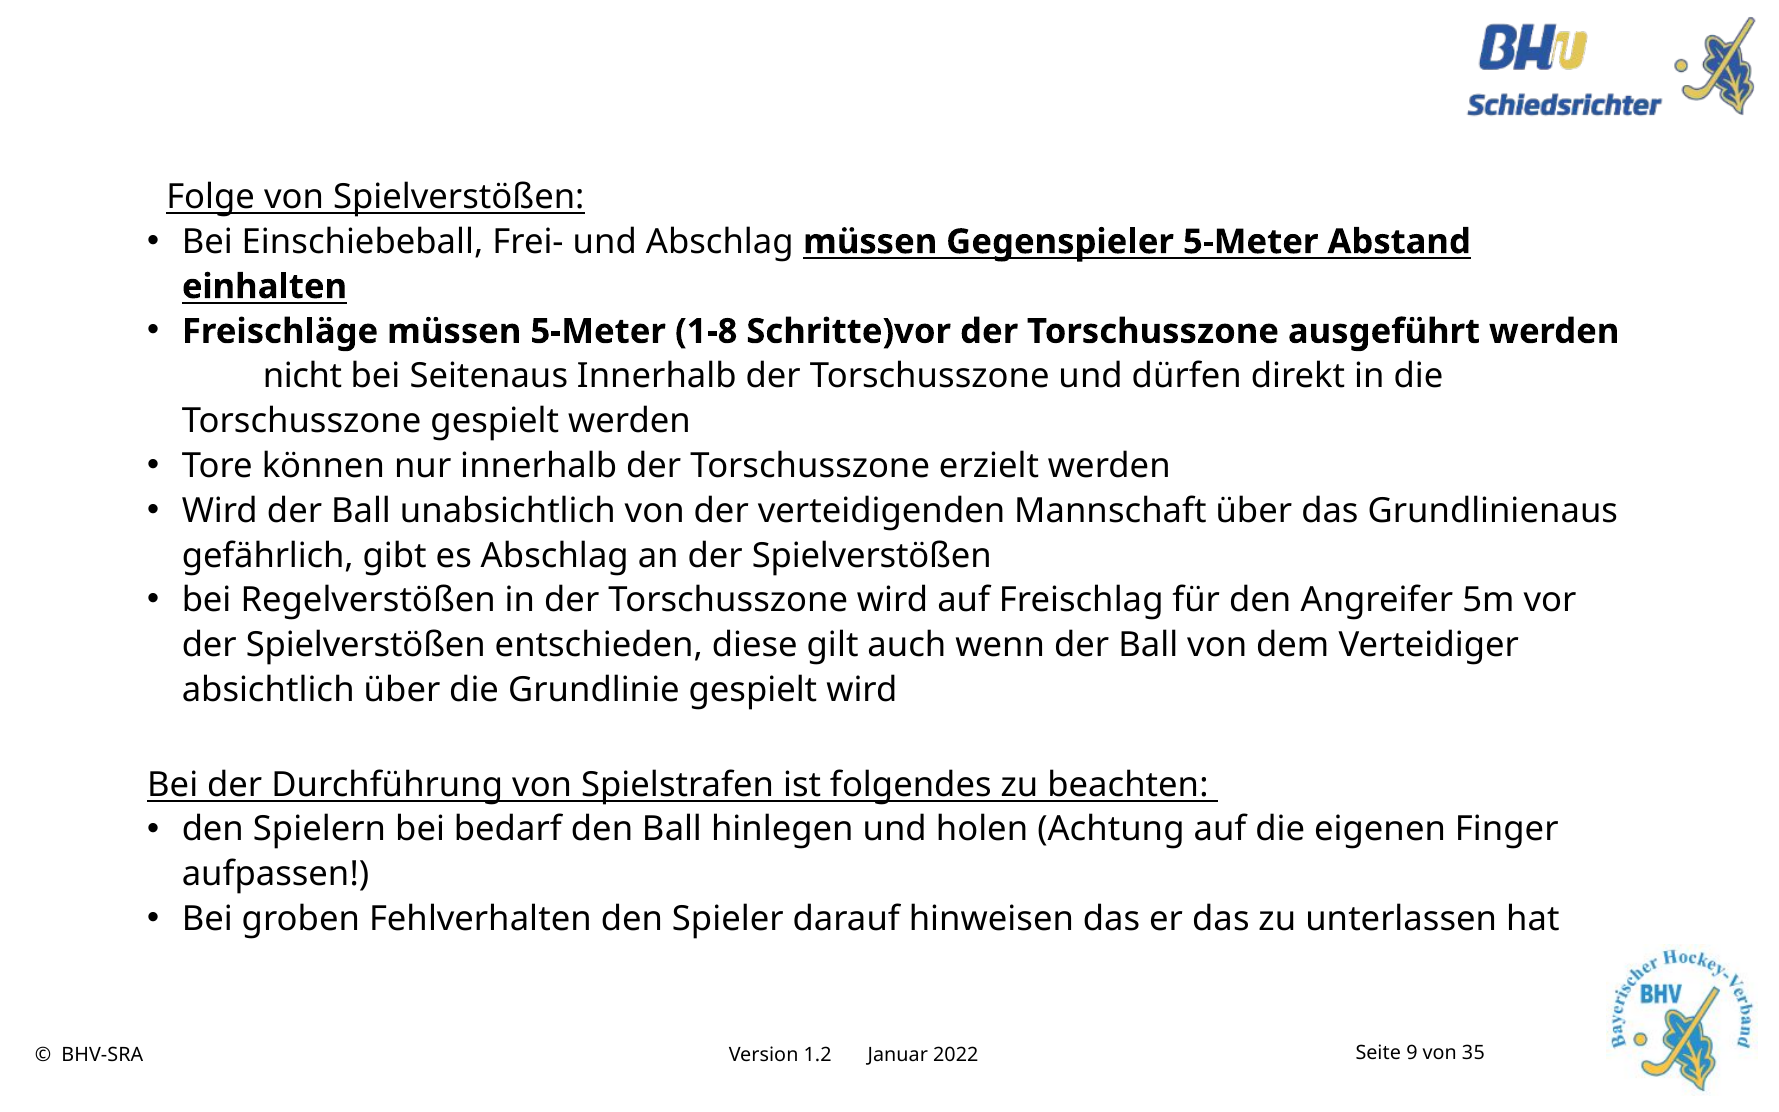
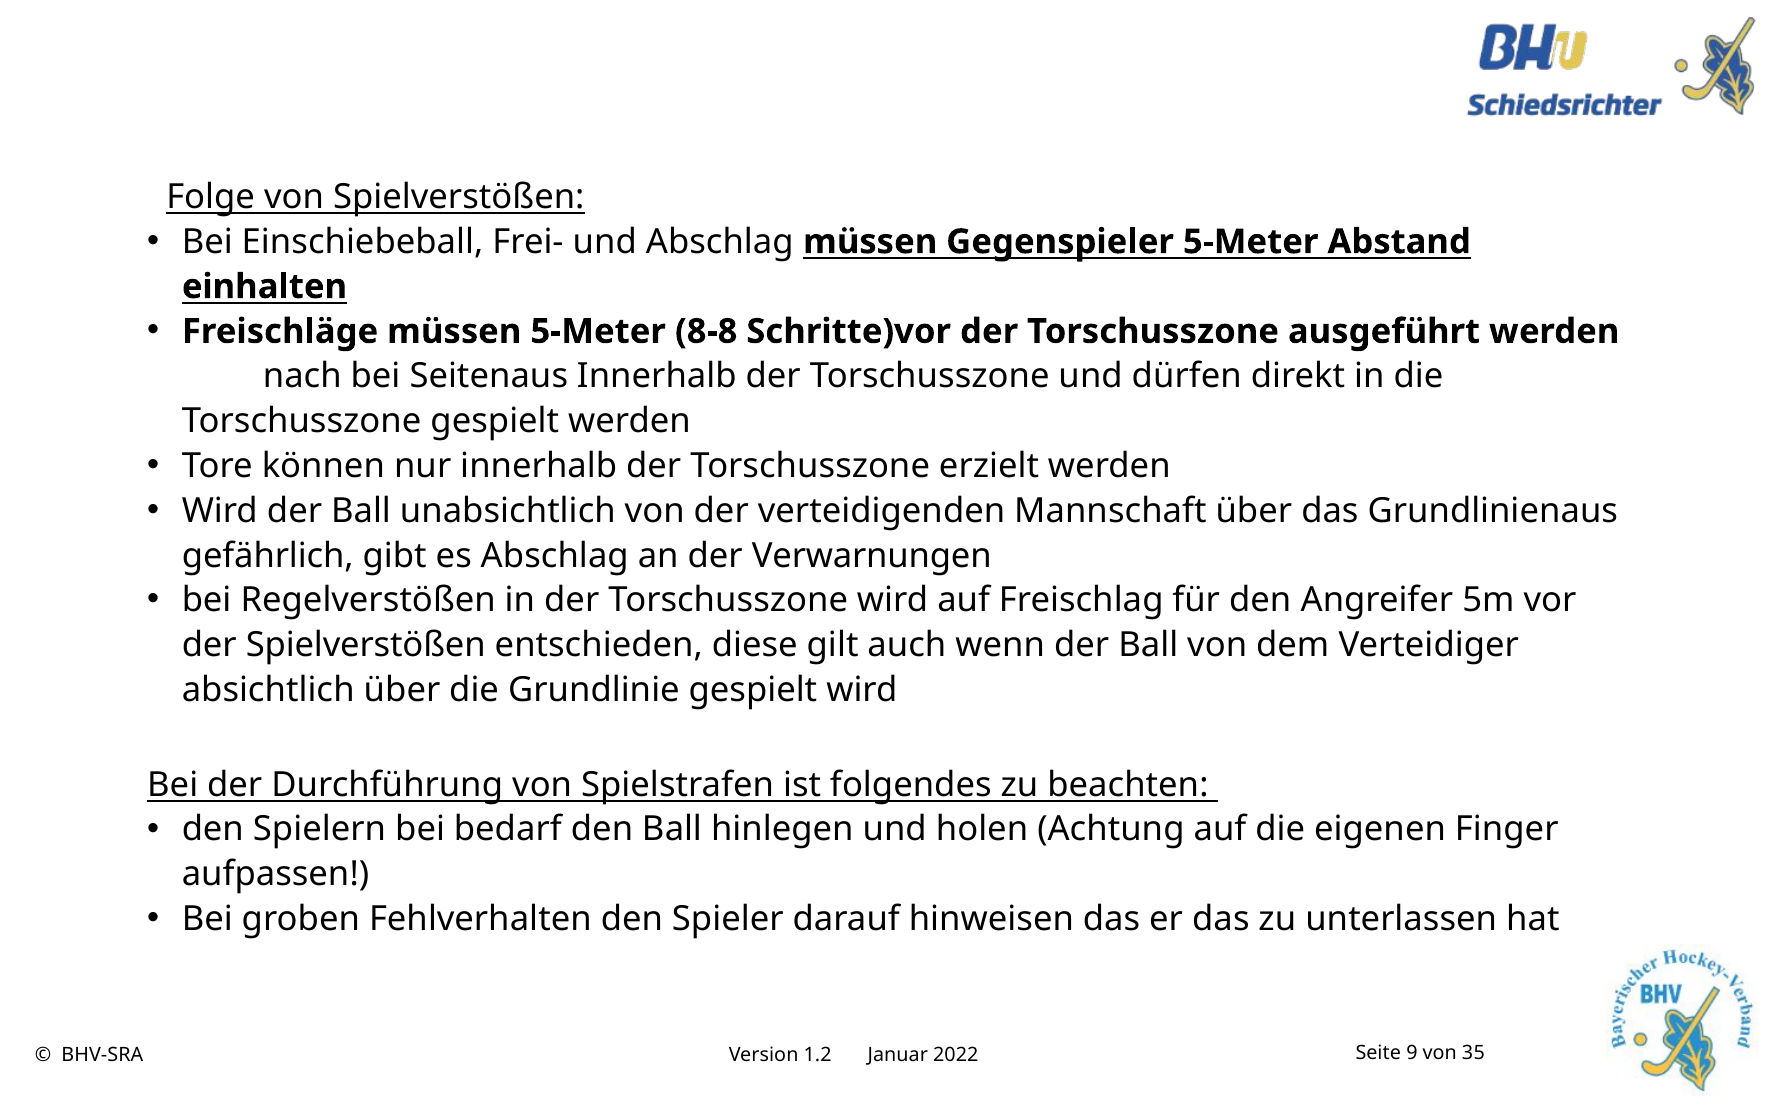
1-8: 1-8 -> 8-8
nicht: nicht -> nach
an der Spielverstößen: Spielverstößen -> Verwarnungen
